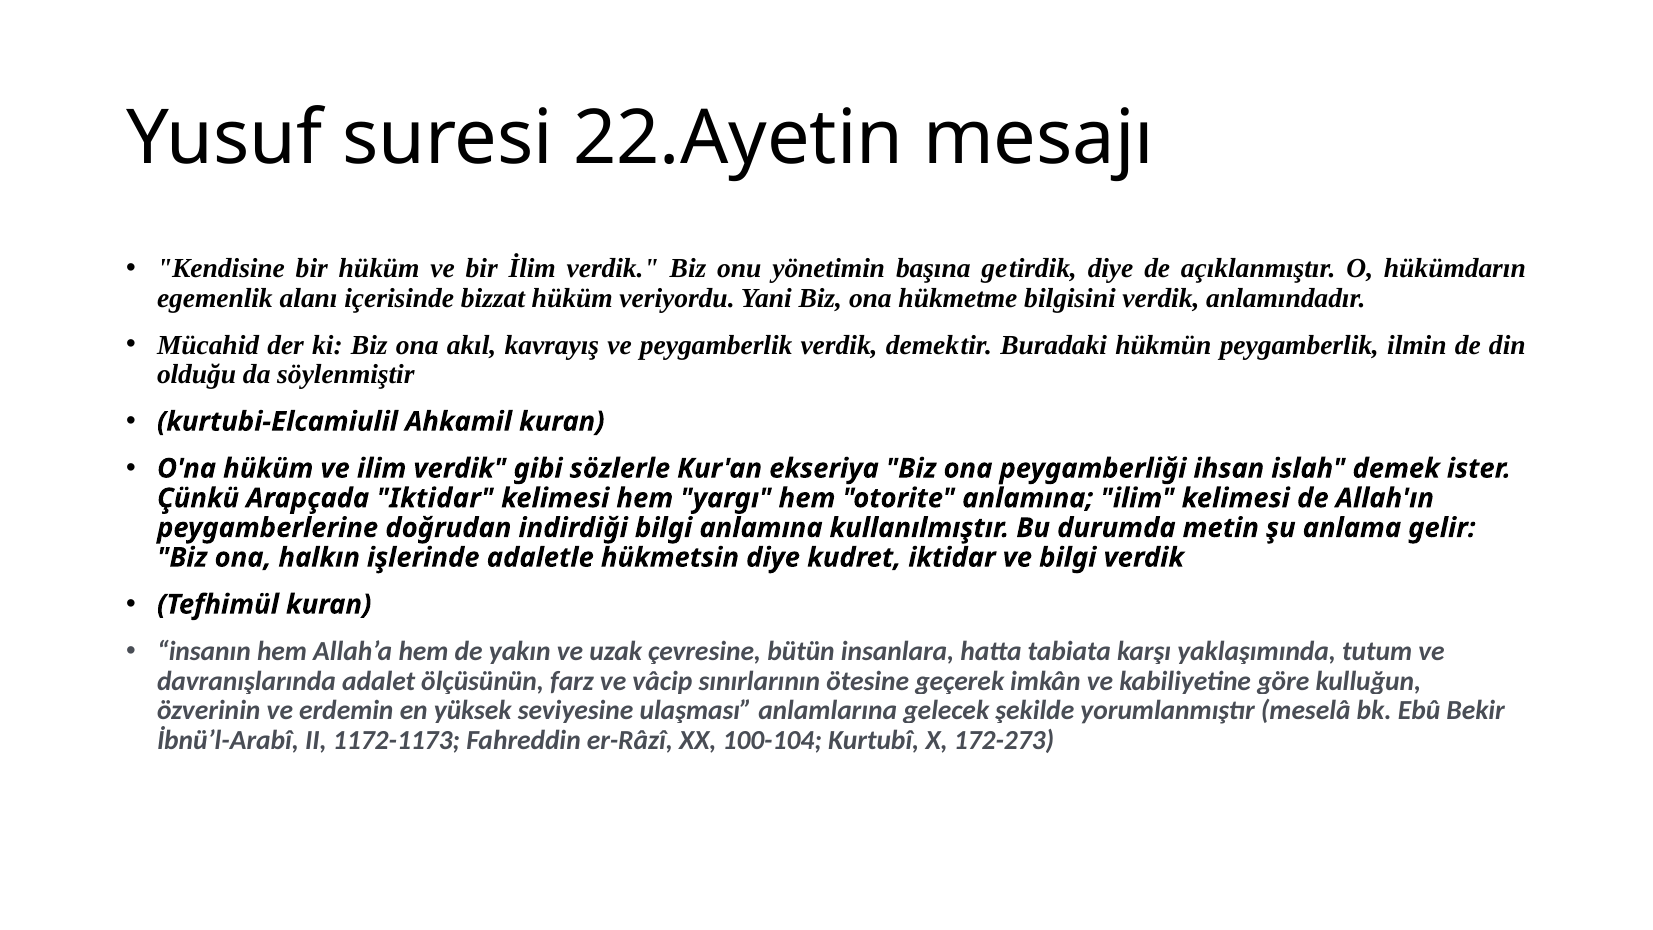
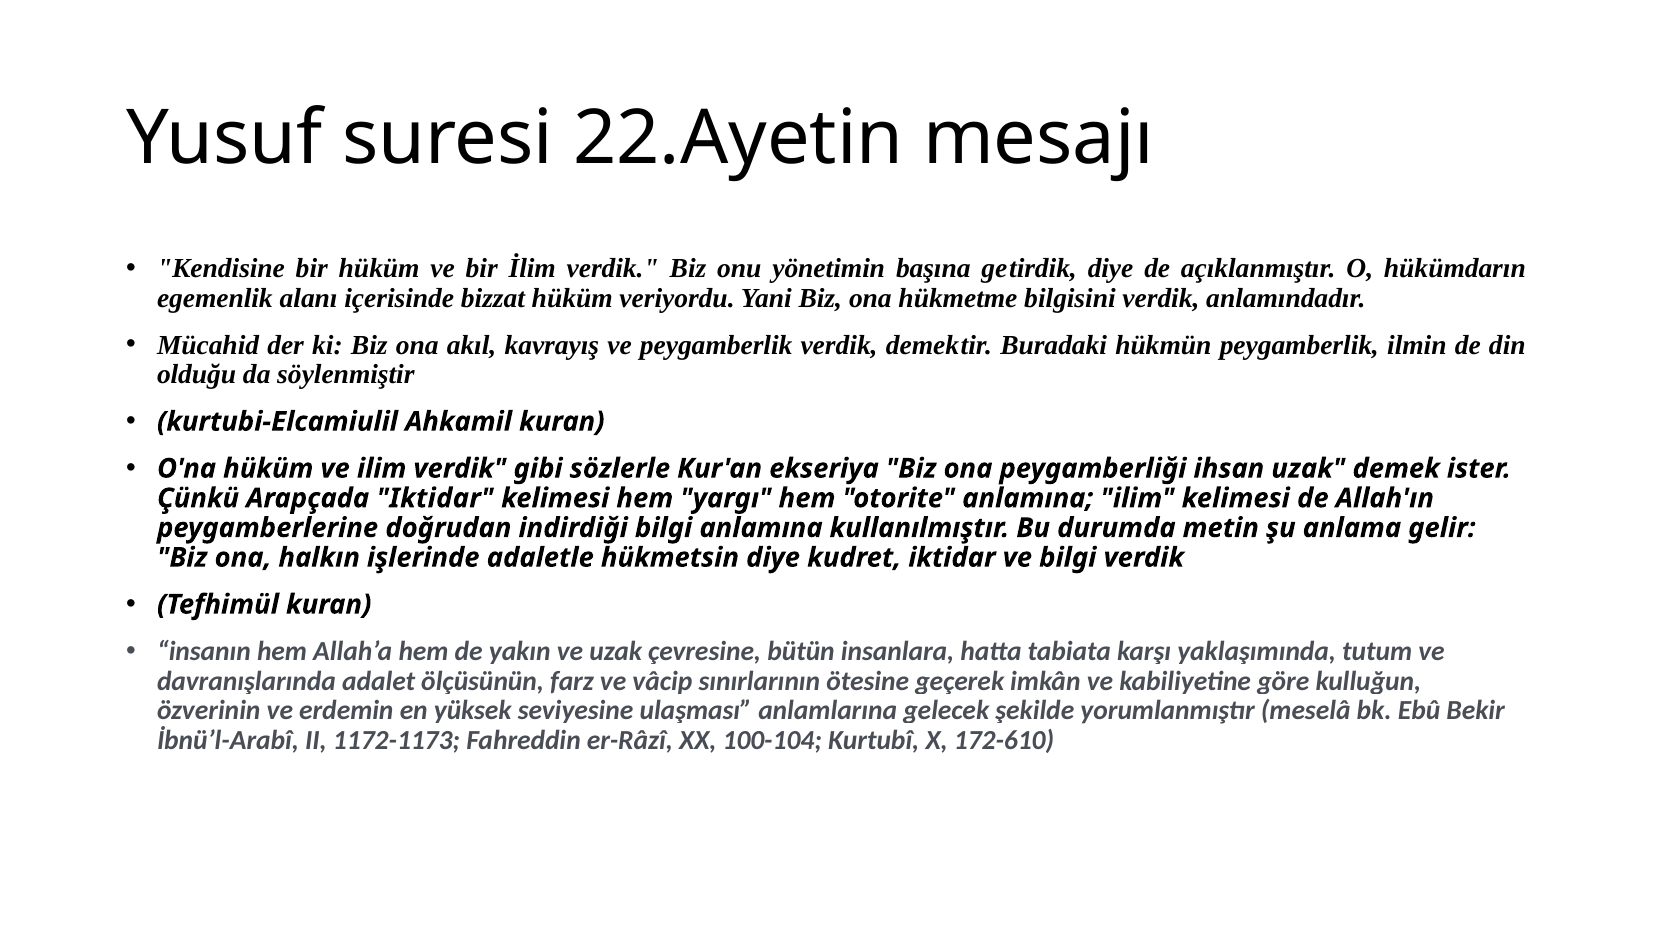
ihsan islah: islah -> uzak
172-273: 172-273 -> 172-610
